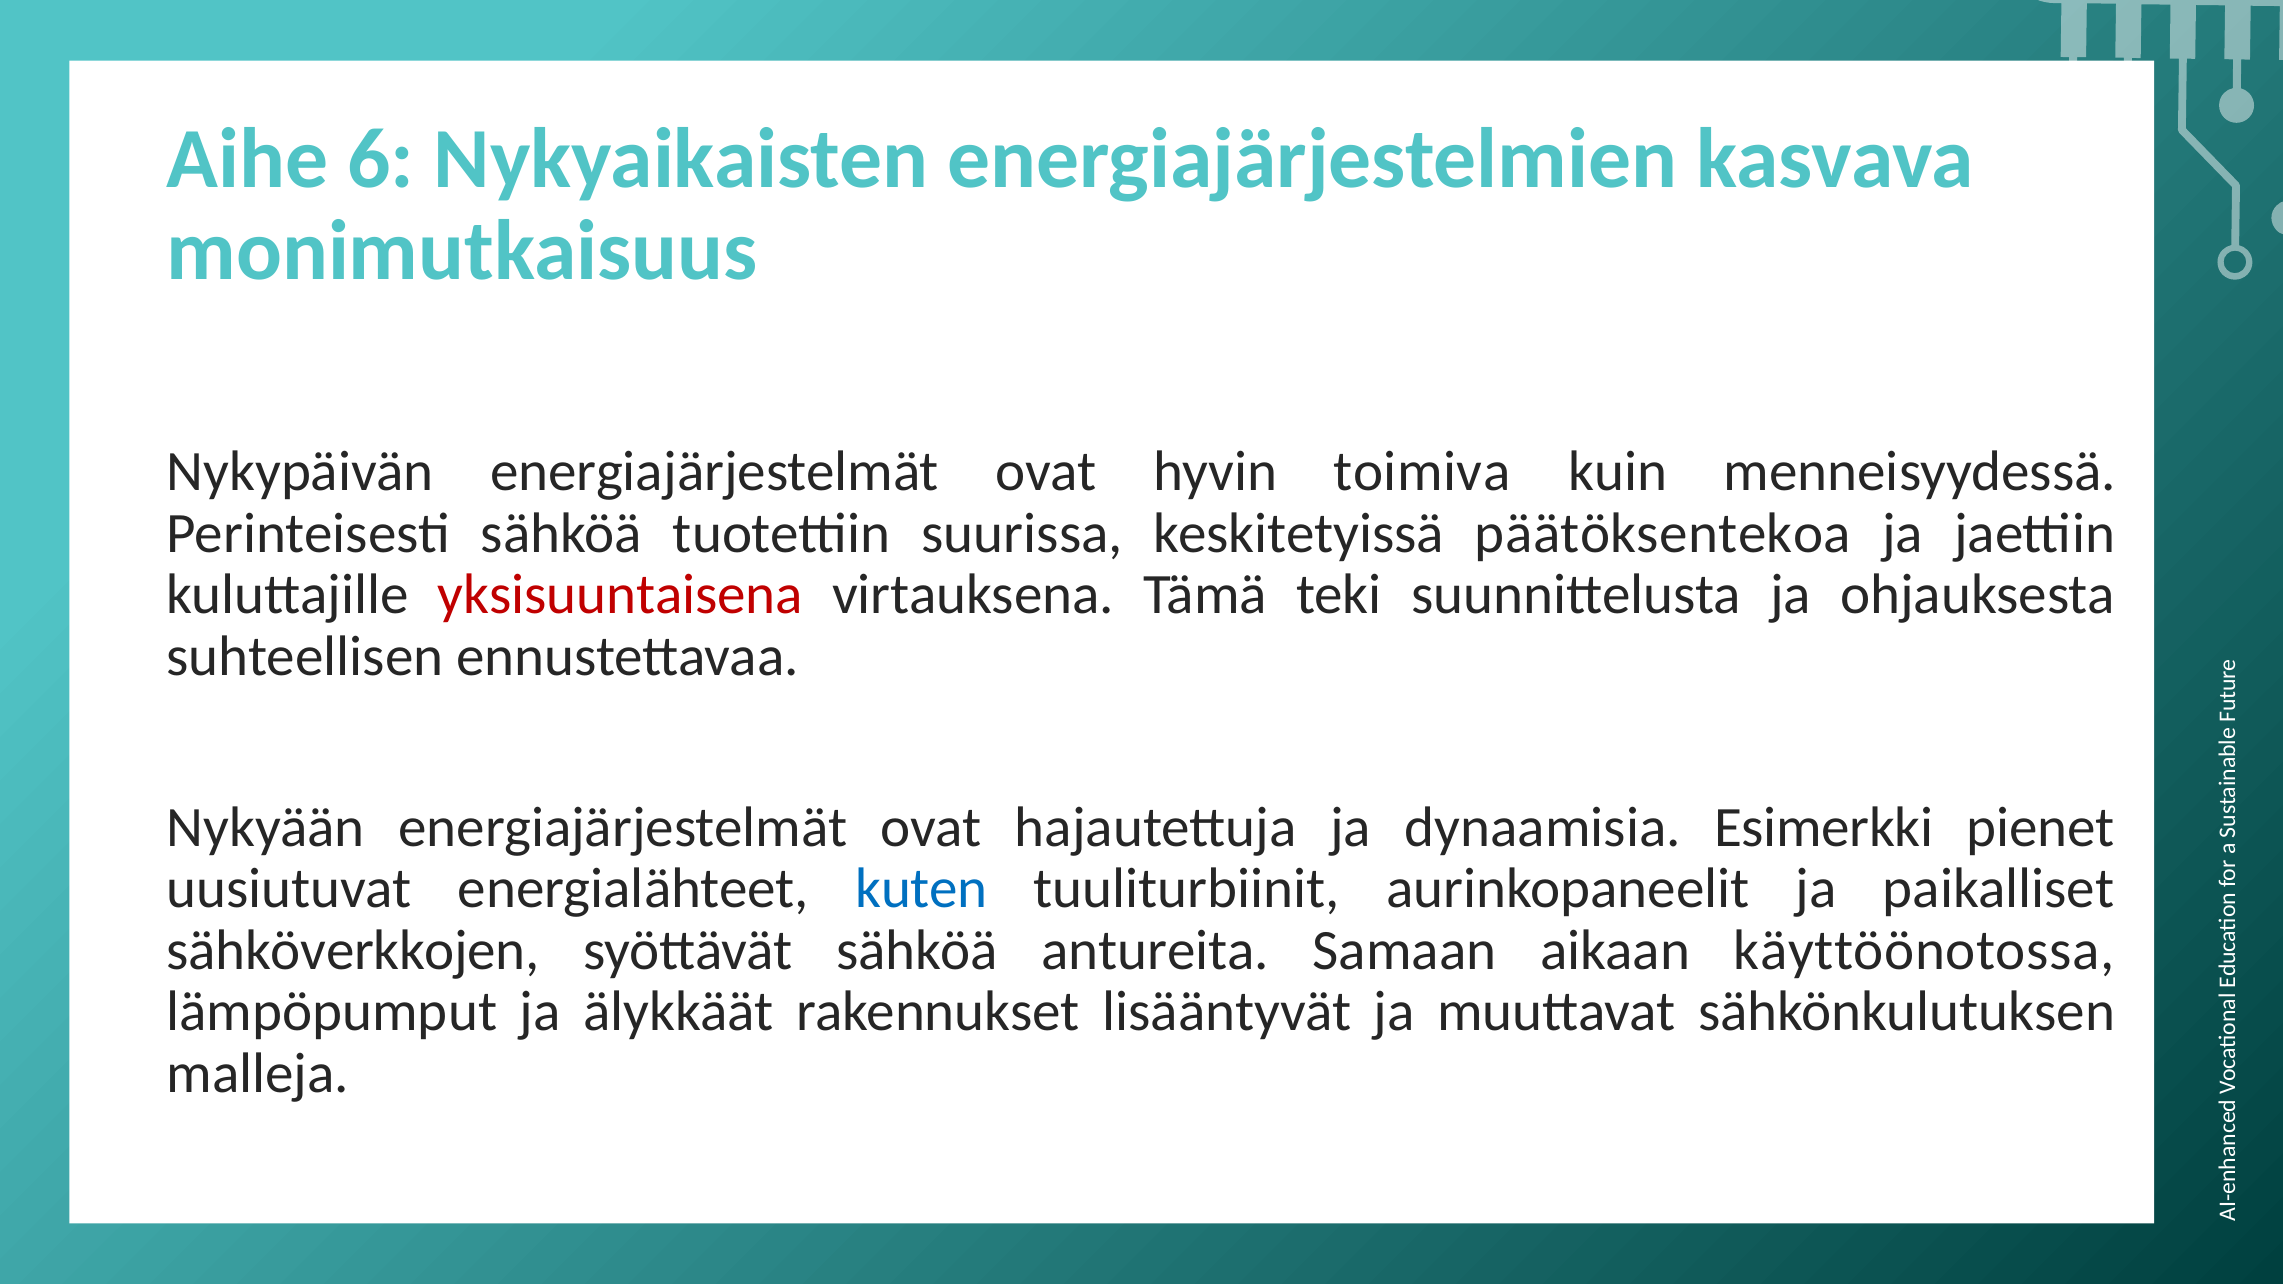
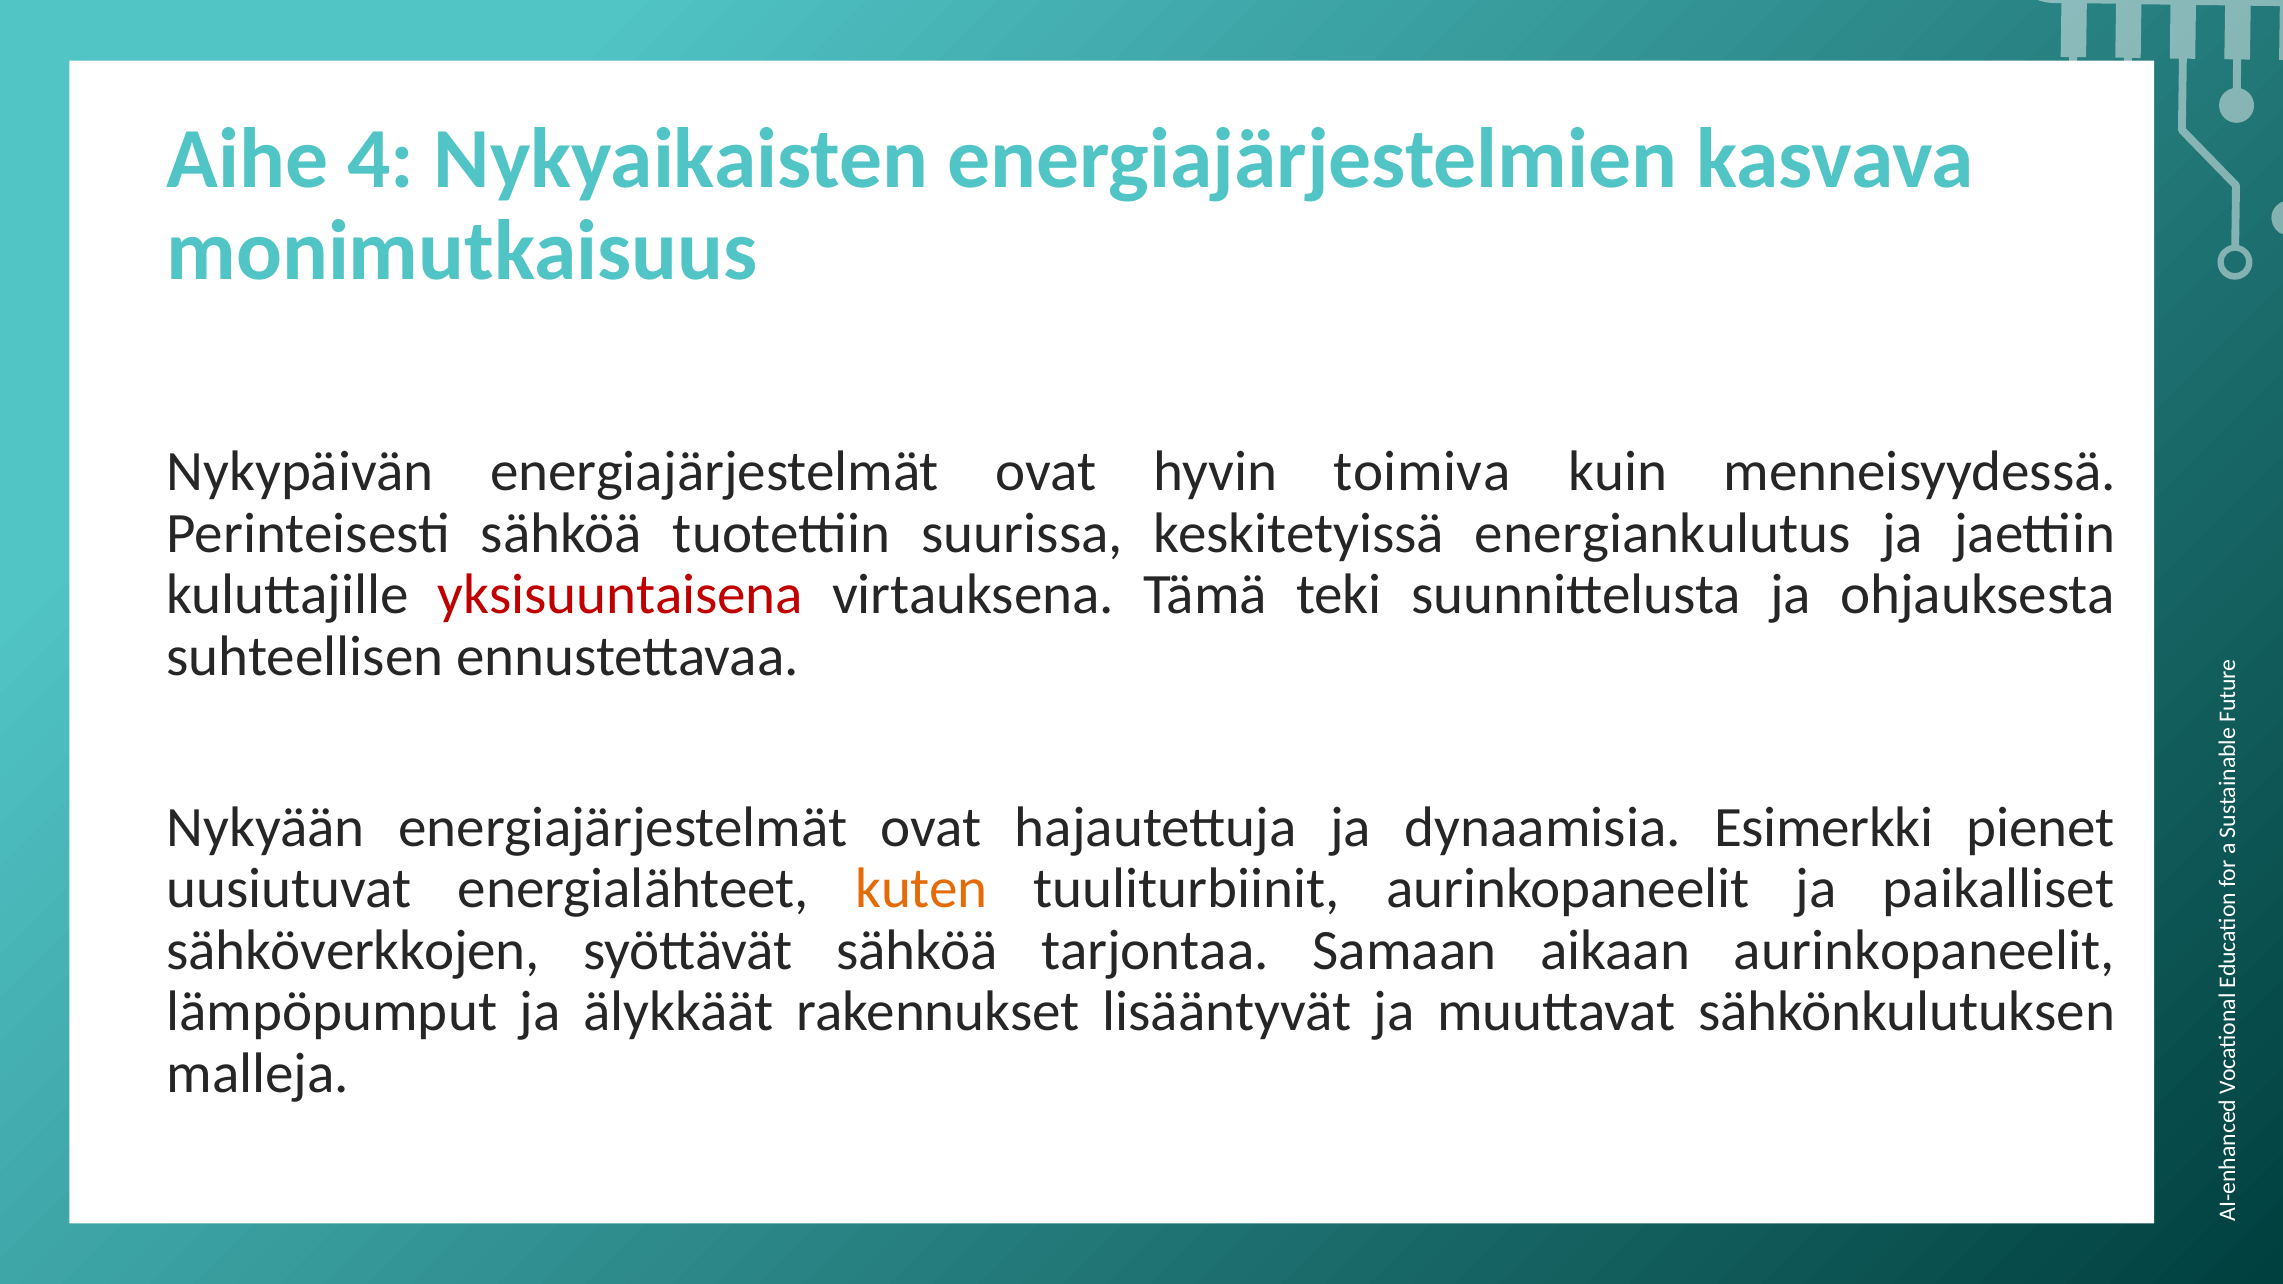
6: 6 -> 4
päätöksentekoa: päätöksentekoa -> energiankulutus
kuten colour: blue -> orange
antureita: antureita -> tarjontaa
aikaan käyttöönotossa: käyttöönotossa -> aurinkopaneelit
